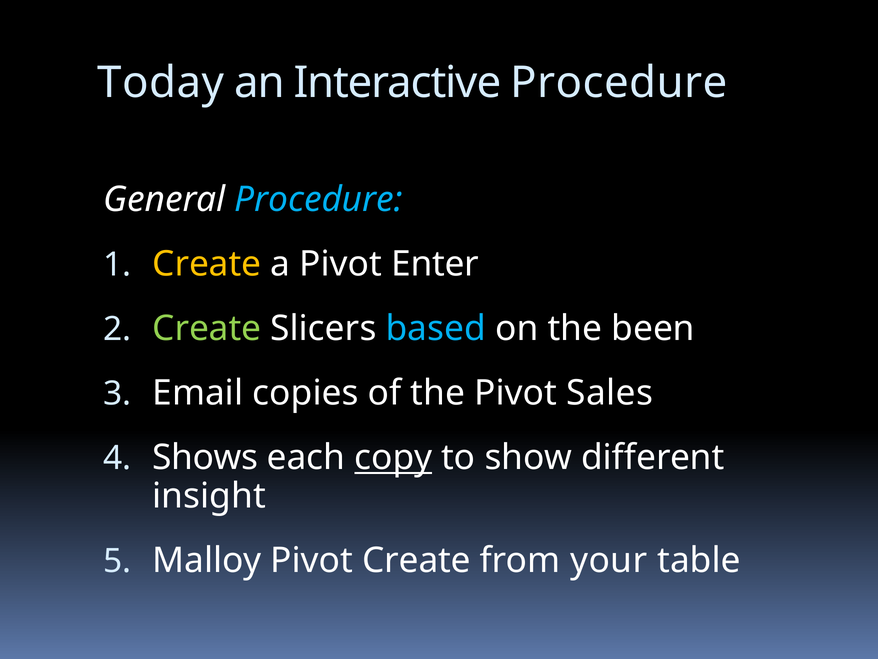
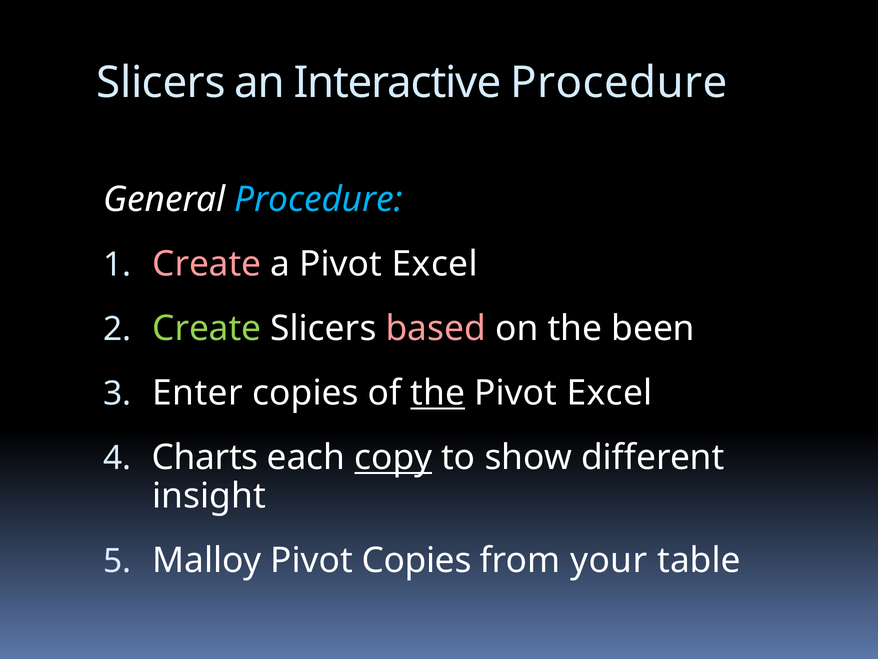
Today at (161, 83): Today -> Slicers
Create at (207, 264) colour: yellow -> pink
a Pivot Enter: Enter -> Excel
based colour: light blue -> pink
Email: Email -> Enter
the at (438, 393) underline: none -> present
Sales at (610, 393): Sales -> Excel
Shows: Shows -> Charts
Pivot Create: Create -> Copies
